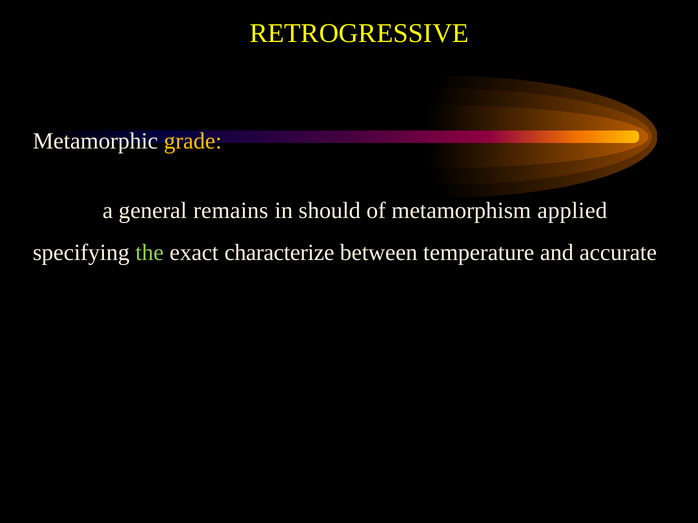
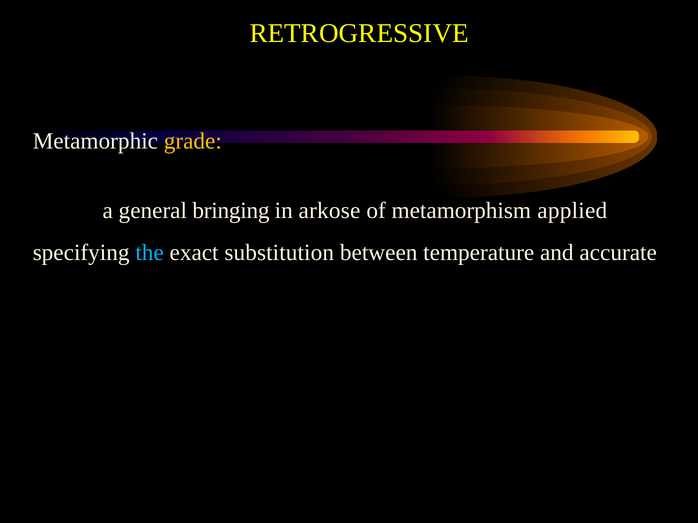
remains: remains -> bringing
should: should -> arkose
the colour: light green -> light blue
characterize: characterize -> substitution
